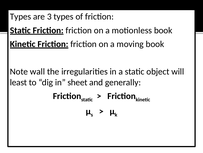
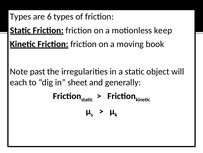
3: 3 -> 6
motionless book: book -> keep
wall: wall -> past
least: least -> each
